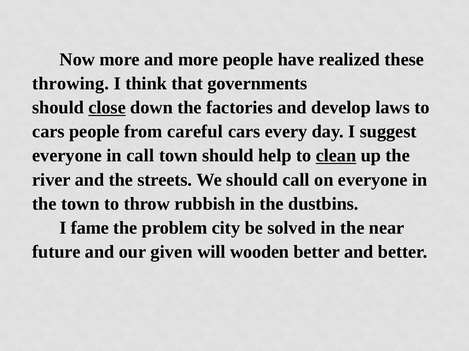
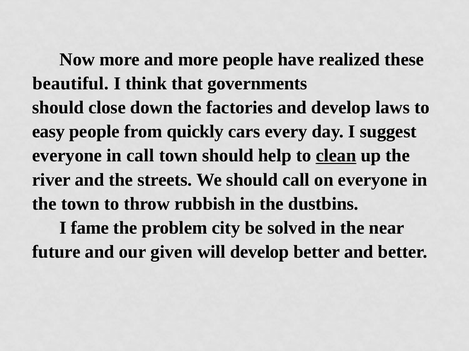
throwing: throwing -> beautiful
close underline: present -> none
cars at (48, 132): cars -> easy
careful: careful -> quickly
will wooden: wooden -> develop
